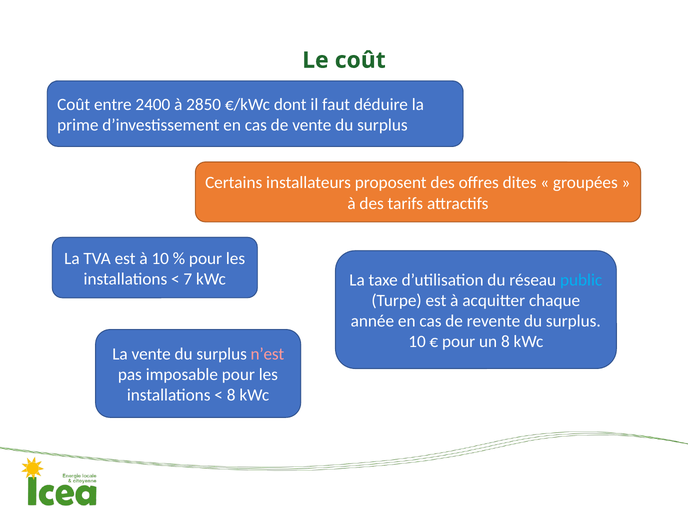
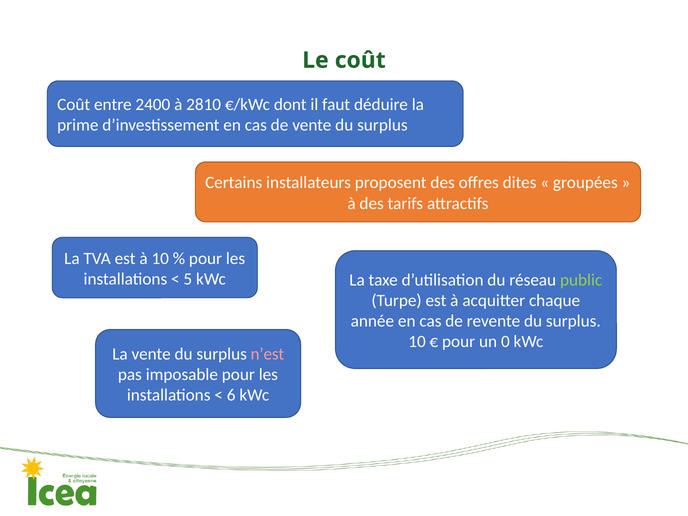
2850: 2850 -> 2810
7: 7 -> 5
public colour: light blue -> light green
un 8: 8 -> 0
8 at (231, 395): 8 -> 6
